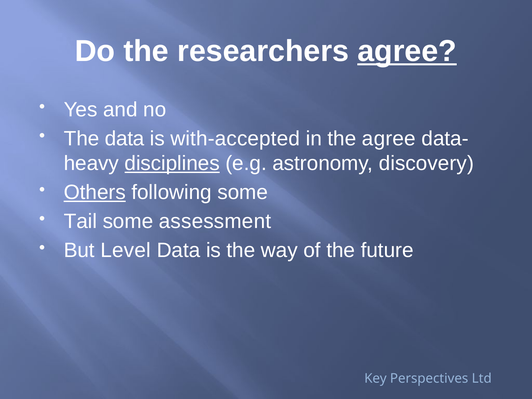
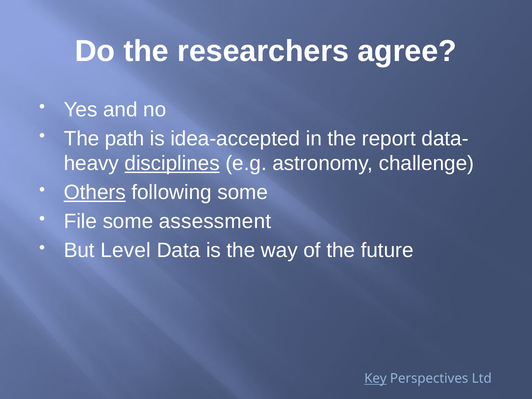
agree at (407, 51) underline: present -> none
The data: data -> path
with-accepted: with-accepted -> idea-accepted
the agree: agree -> report
discovery: discovery -> challenge
Tail: Tail -> File
Key underline: none -> present
